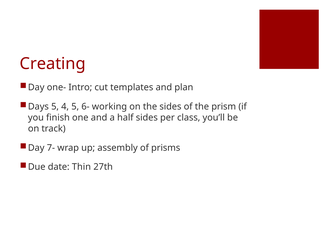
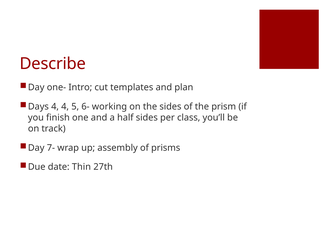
Creating: Creating -> Describe
Days 5: 5 -> 4
